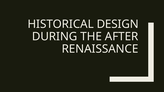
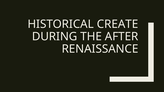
DESIGN: DESIGN -> CREATE
